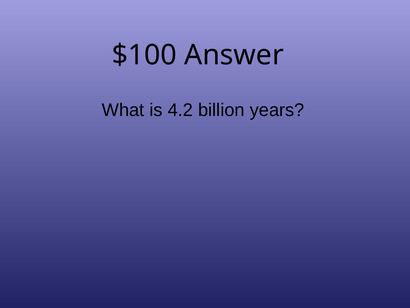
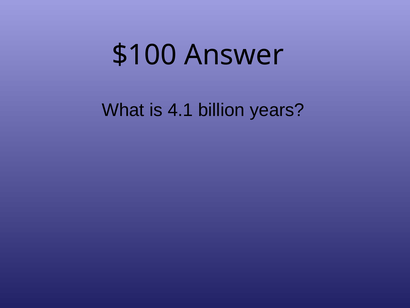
4.2: 4.2 -> 4.1
